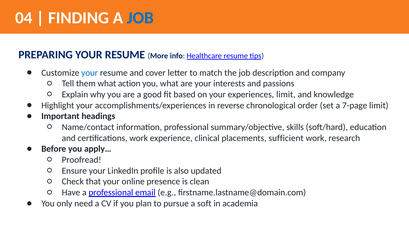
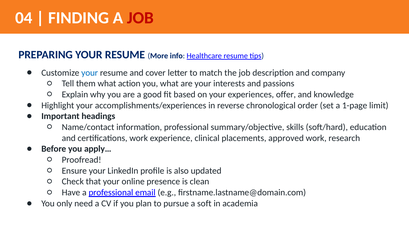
JOB at (140, 18) colour: blue -> red
experiences limit: limit -> offer
7-page: 7-page -> 1-page
sufficient: sufficient -> approved
